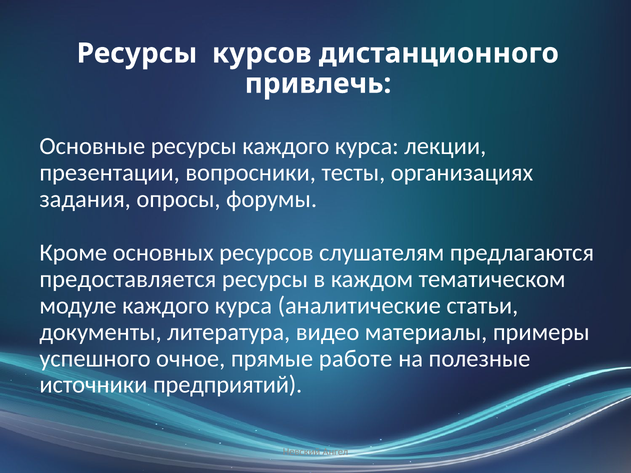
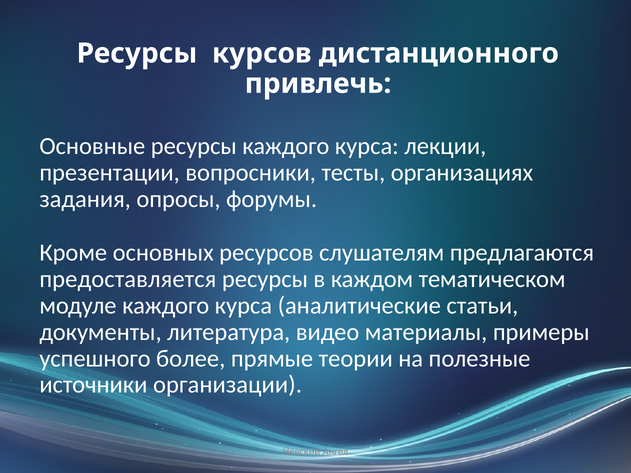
очное: очное -> более
работе: работе -> теории
предприятий: предприятий -> организации
